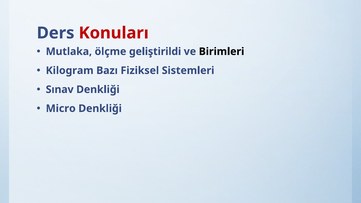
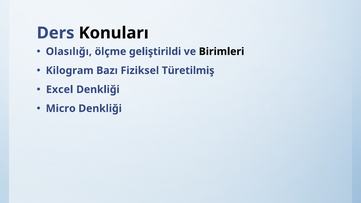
Konuları colour: red -> black
Mutlaka: Mutlaka -> Olasılığı
Sistemleri: Sistemleri -> Türetilmiş
Sınav: Sınav -> Excel
